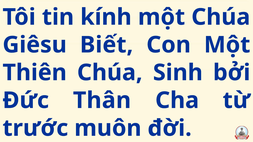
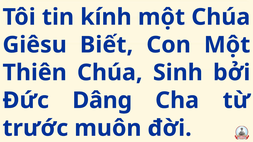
Thân: Thân -> Dâng
